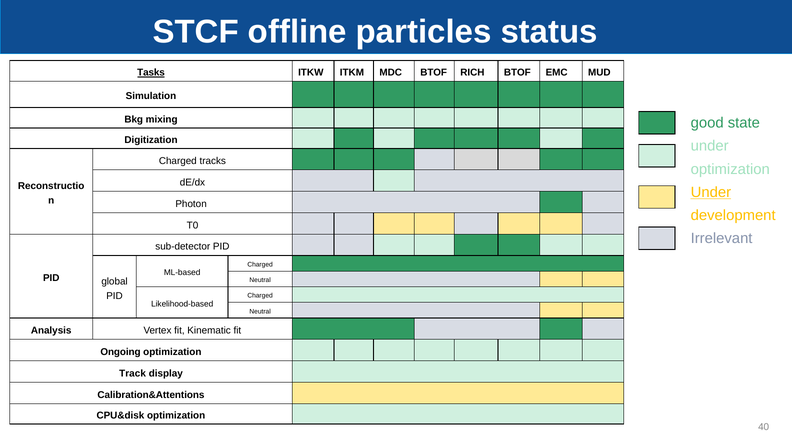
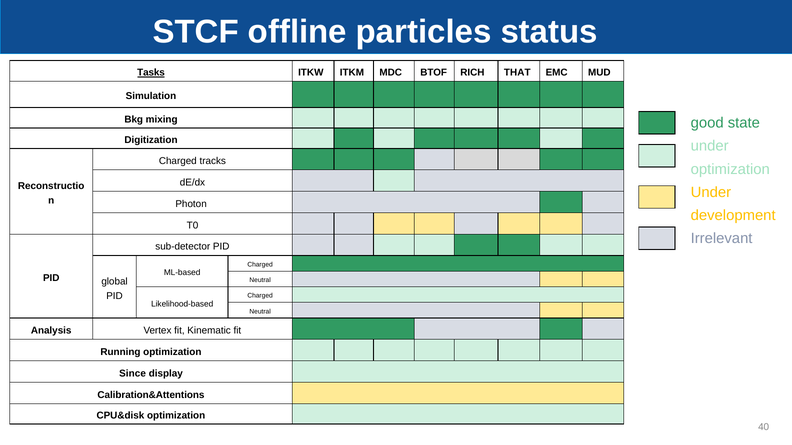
RICH BTOF: BTOF -> THAT
Under at (711, 193) underline: present -> none
Ongoing: Ongoing -> Running
Track: Track -> Since
